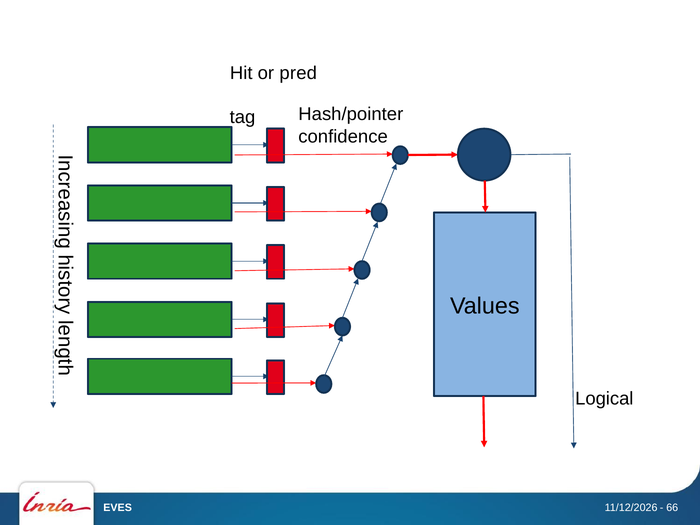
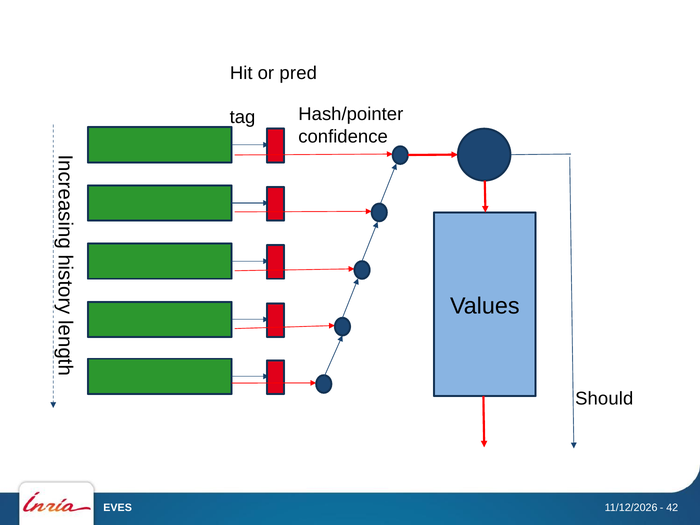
Logical: Logical -> Should
66: 66 -> 42
